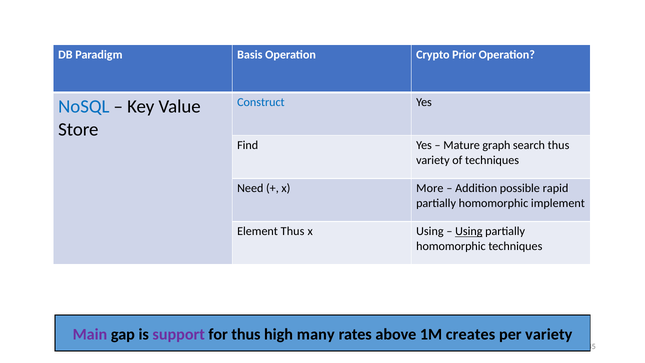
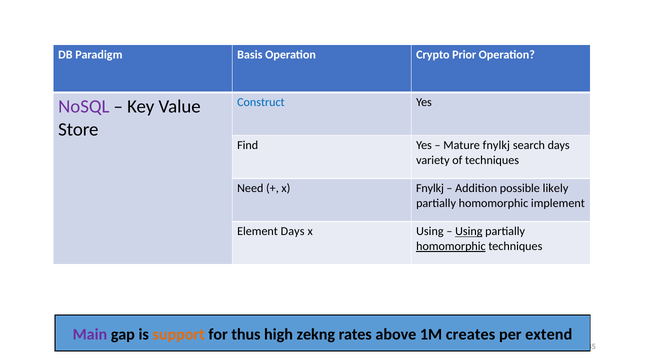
NoSQL colour: blue -> purple
Mature graph: graph -> fnylkj
search thus: thus -> days
x More: More -> Fnylkj
rapid: rapid -> likely
Element Thus: Thus -> Days
homomorphic at (451, 246) underline: none -> present
support colour: purple -> orange
many: many -> zekng
per variety: variety -> extend
